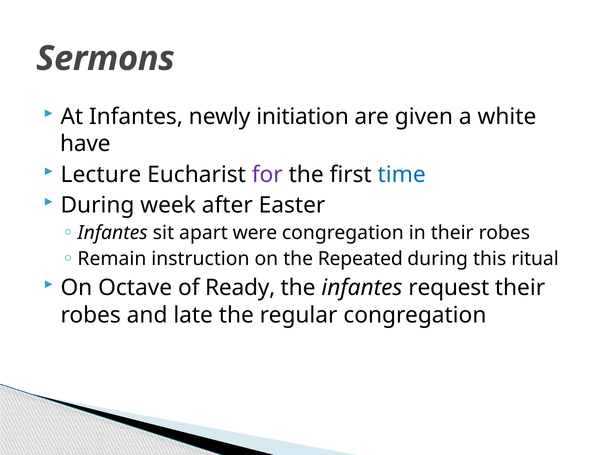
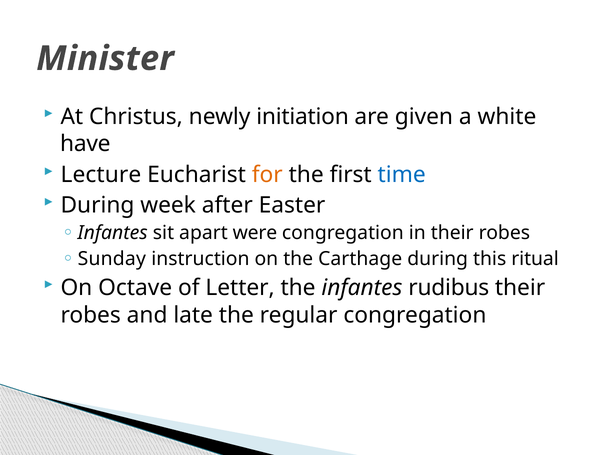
Sermons: Sermons -> Minister
At Infantes: Infantes -> Christus
for colour: purple -> orange
Remain: Remain -> Sunday
Repeated: Repeated -> Carthage
Ready: Ready -> Letter
request: request -> rudibus
